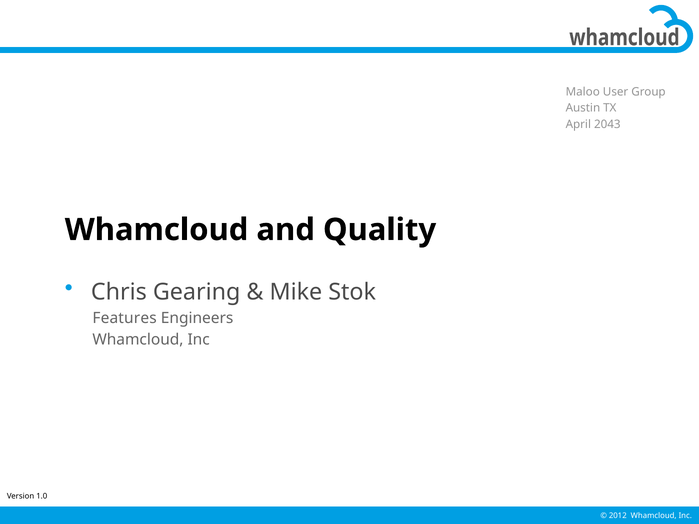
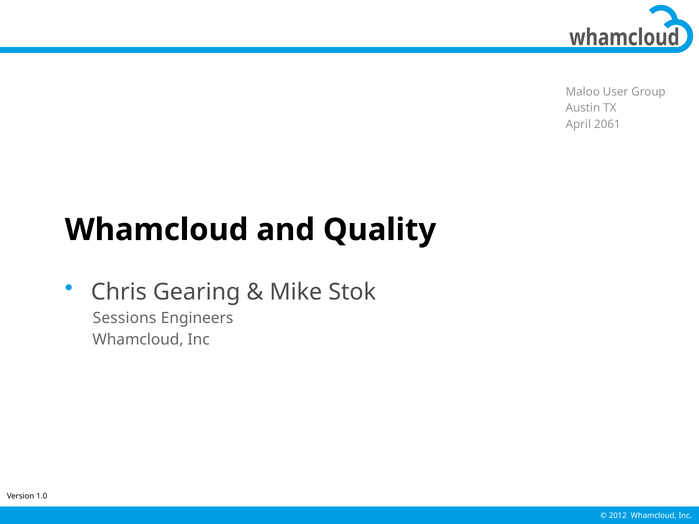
2043: 2043 -> 2061
Features: Features -> Sessions
